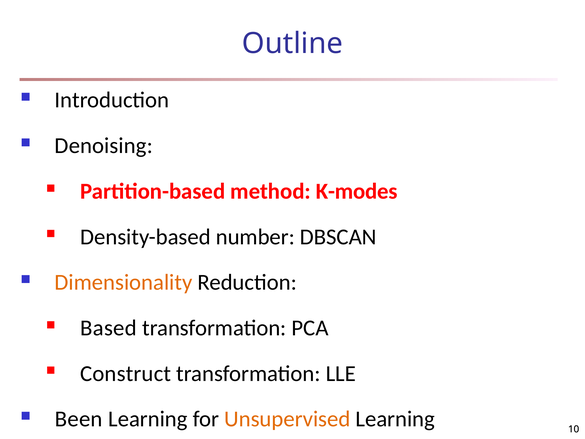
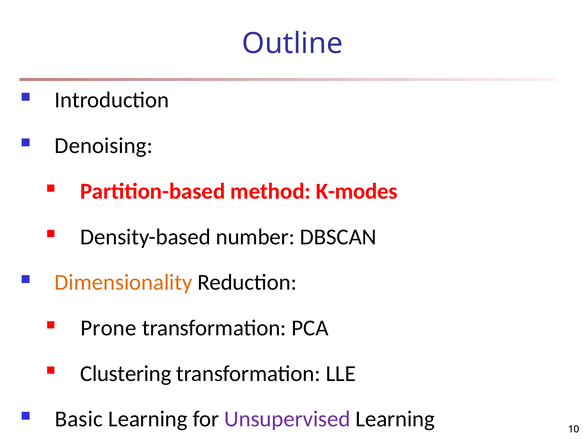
Based: Based -> Prone
Construct: Construct -> Clustering
Been: Been -> Basic
Unsupervised colour: orange -> purple
